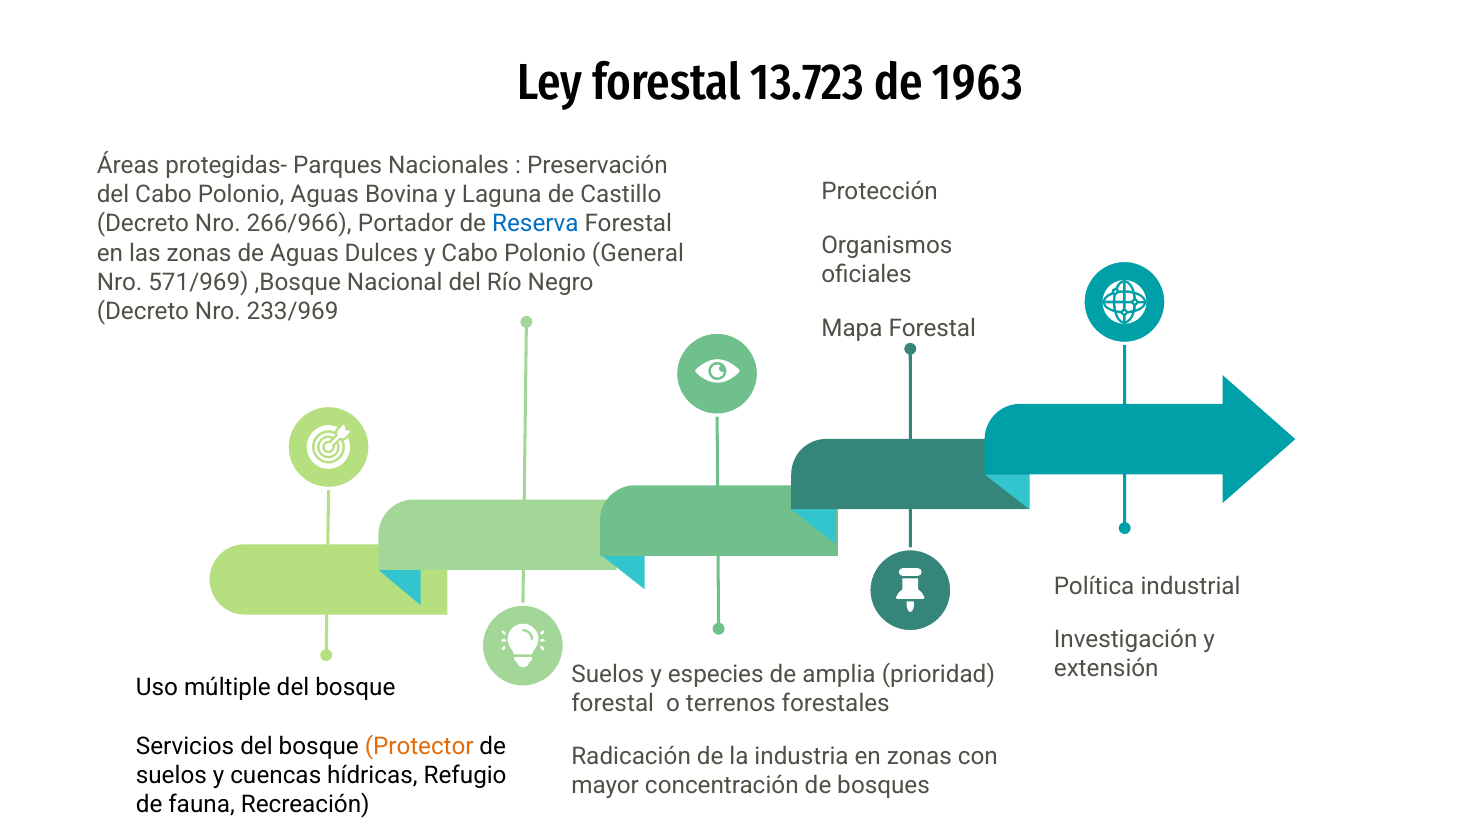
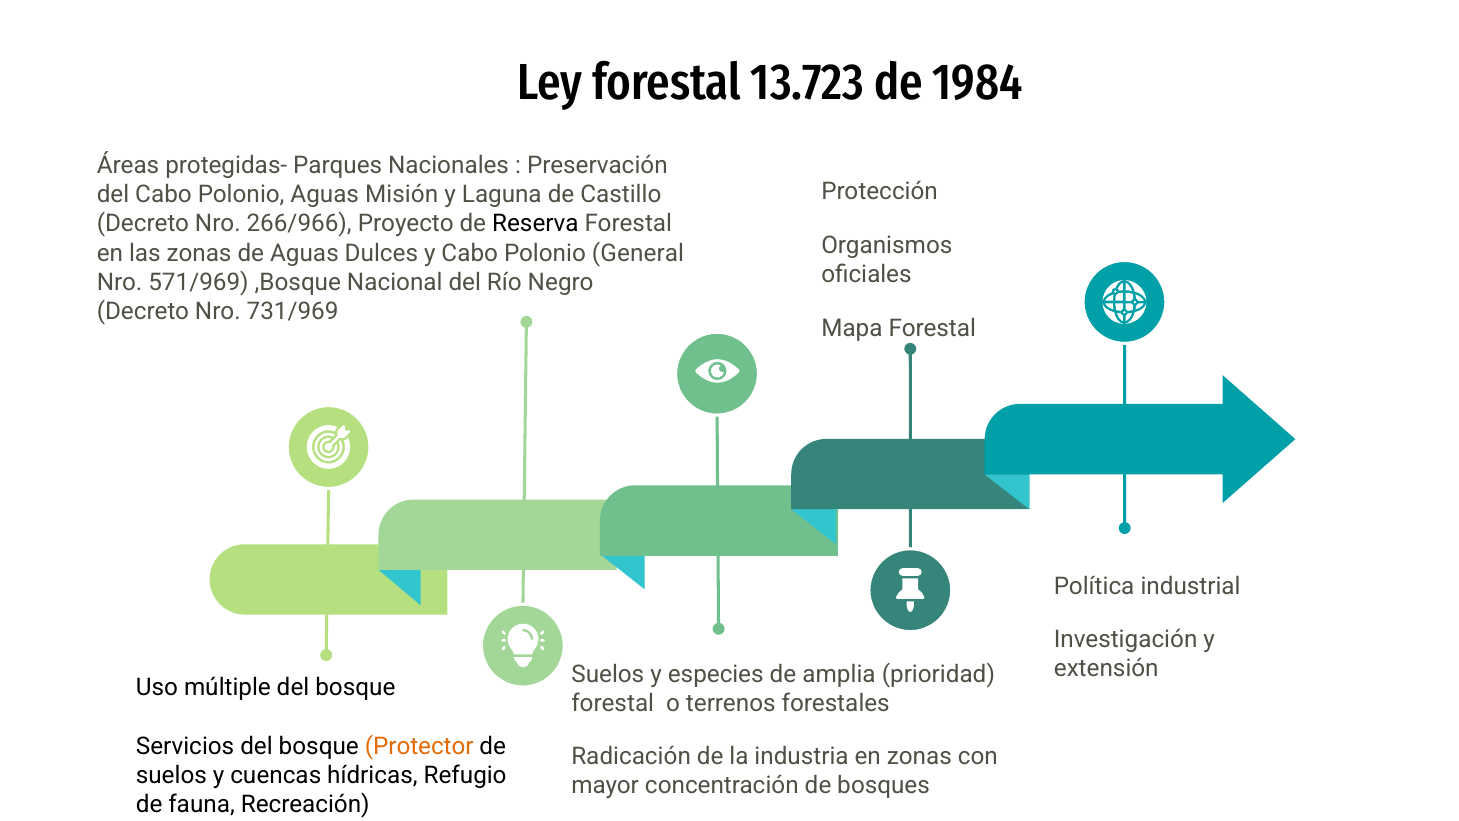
1963: 1963 -> 1984
Bovina: Bovina -> Misión
Portador: Portador -> Proyecto
Reserva colour: blue -> black
233/969: 233/969 -> 731/969
